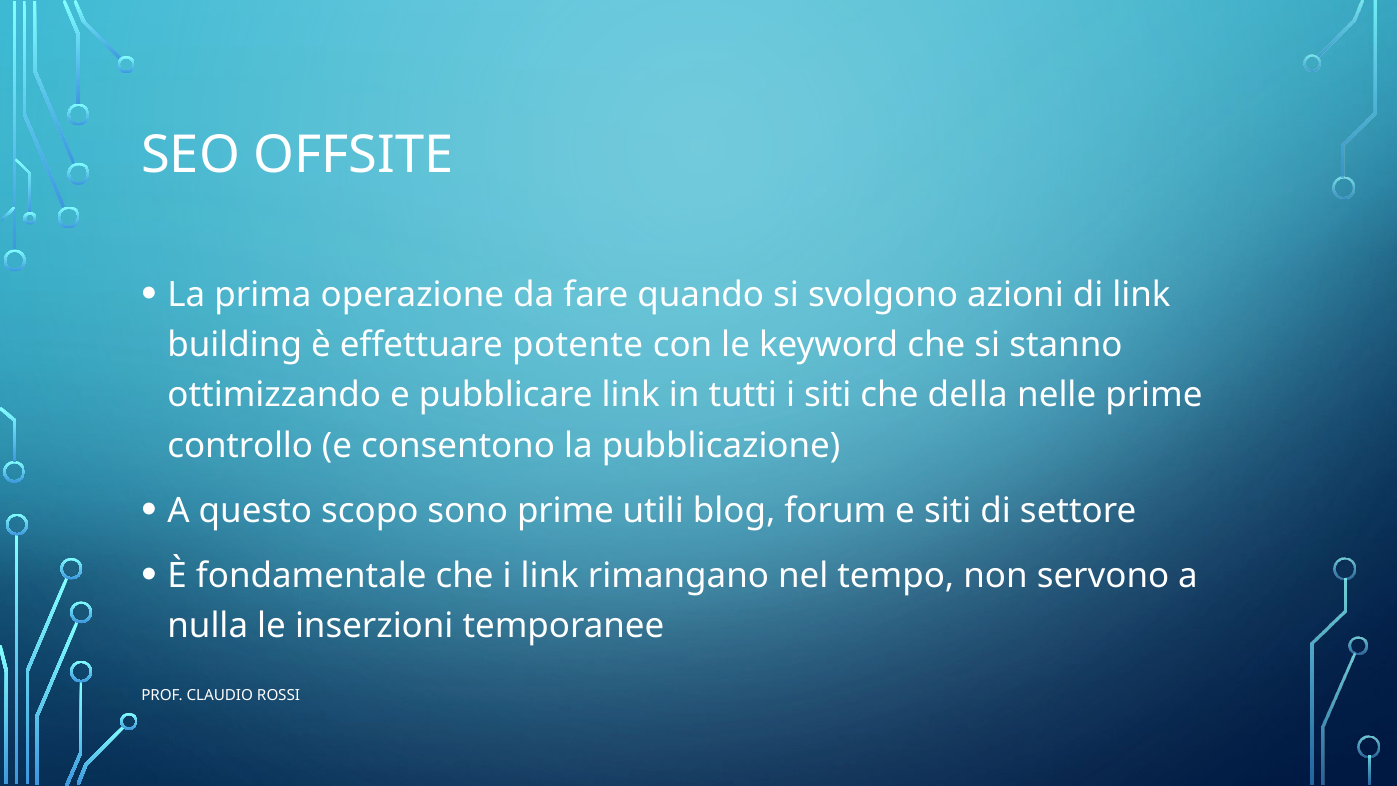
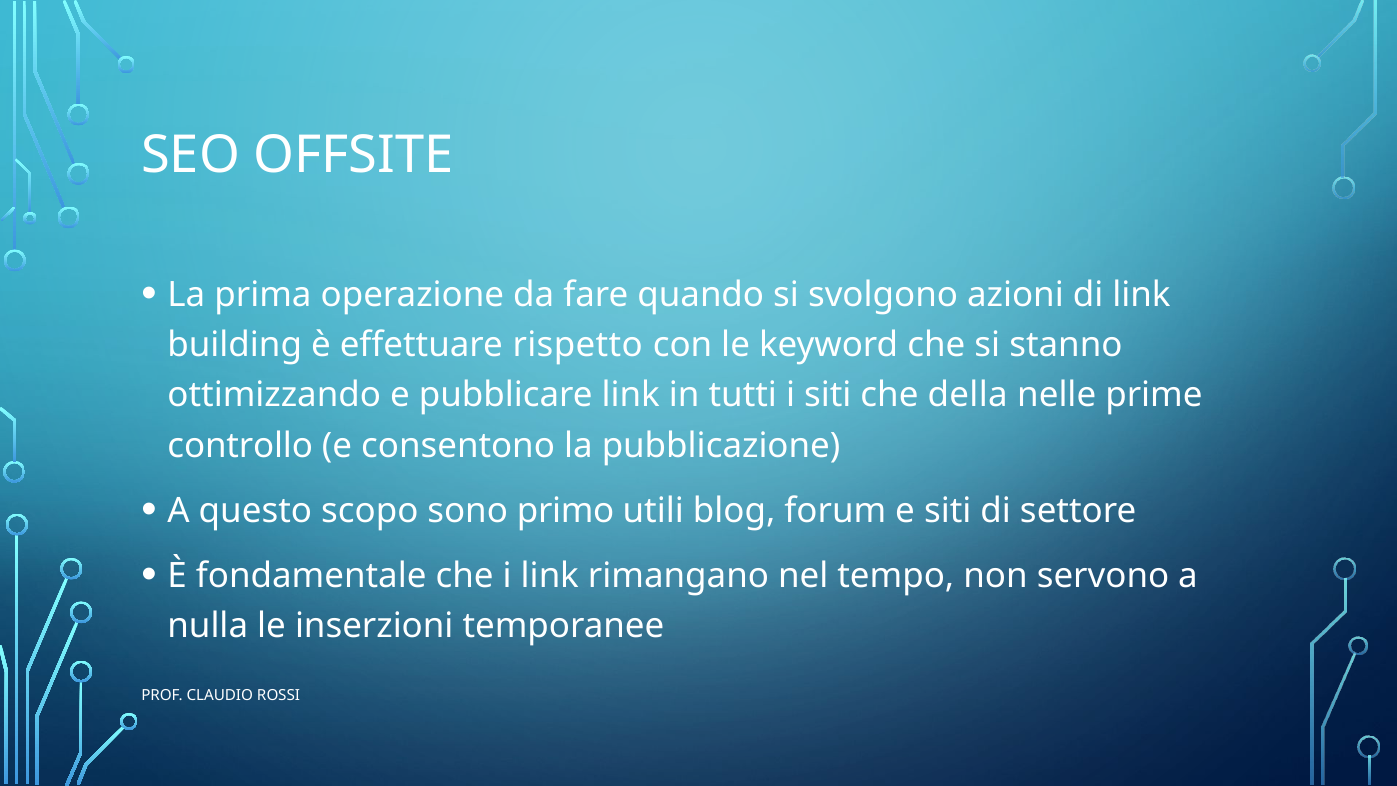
potente: potente -> rispetto
sono prime: prime -> primo
